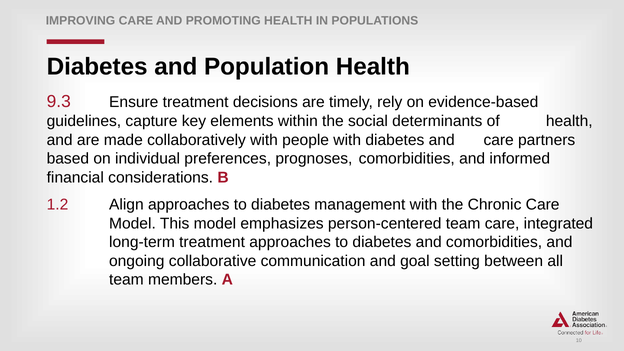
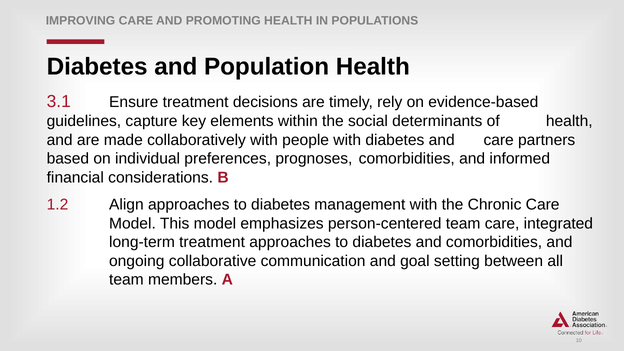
9.3: 9.3 -> 3.1
